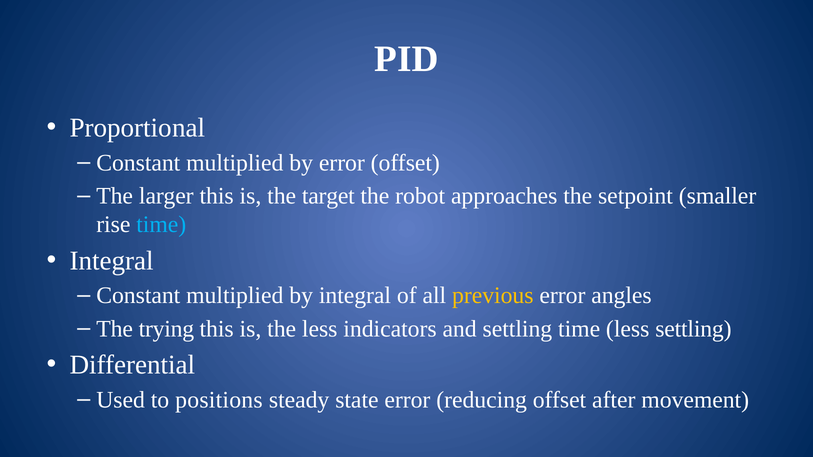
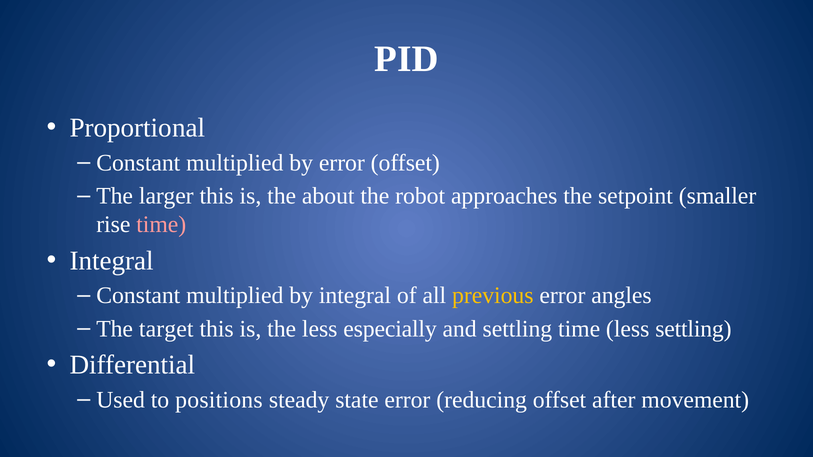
target: target -> about
time at (161, 225) colour: light blue -> pink
trying: trying -> target
indicators: indicators -> especially
